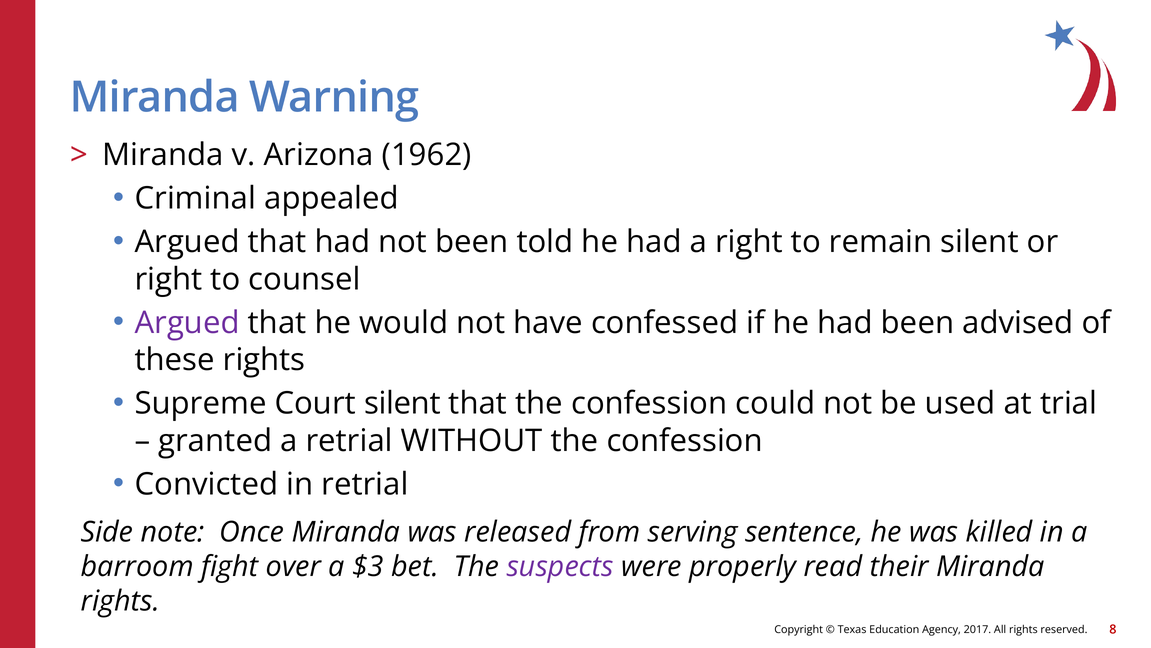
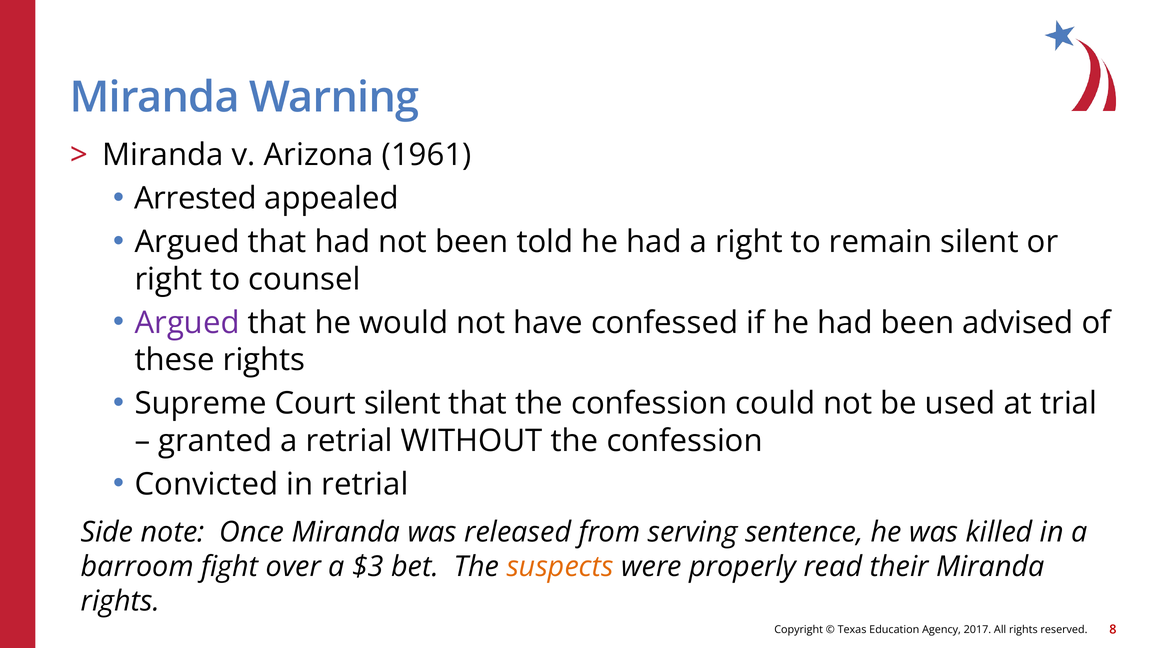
1962: 1962 -> 1961
Criminal: Criminal -> Arrested
suspects colour: purple -> orange
